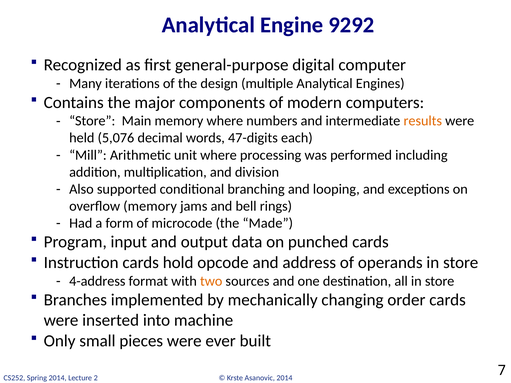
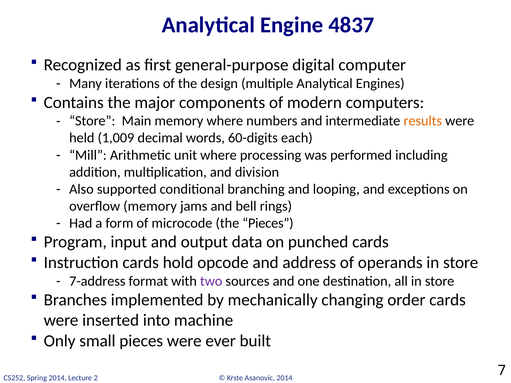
9292: 9292 -> 4837
5,076: 5,076 -> 1,009
47-digits: 47-digits -> 60-digits
the Made: Made -> Pieces
4-address: 4-address -> 7-address
two colour: orange -> purple
